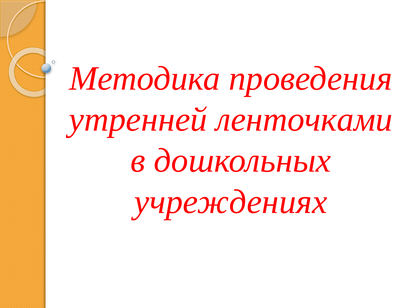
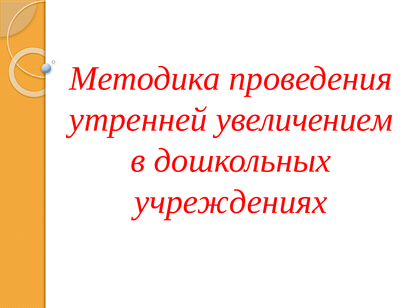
ленточками: ленточками -> увеличением
